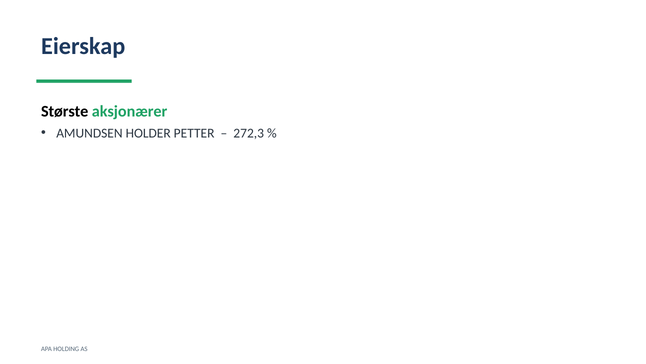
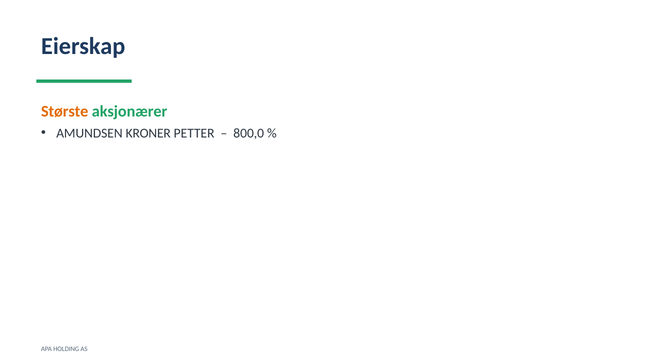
Største colour: black -> orange
HOLDER: HOLDER -> KRONER
272,3: 272,3 -> 800,0
